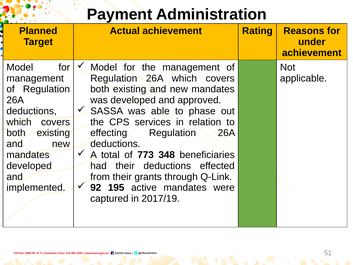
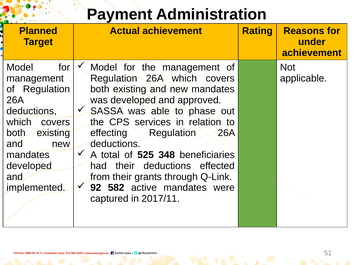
773: 773 -> 525
195: 195 -> 582
2017/19: 2017/19 -> 2017/11
